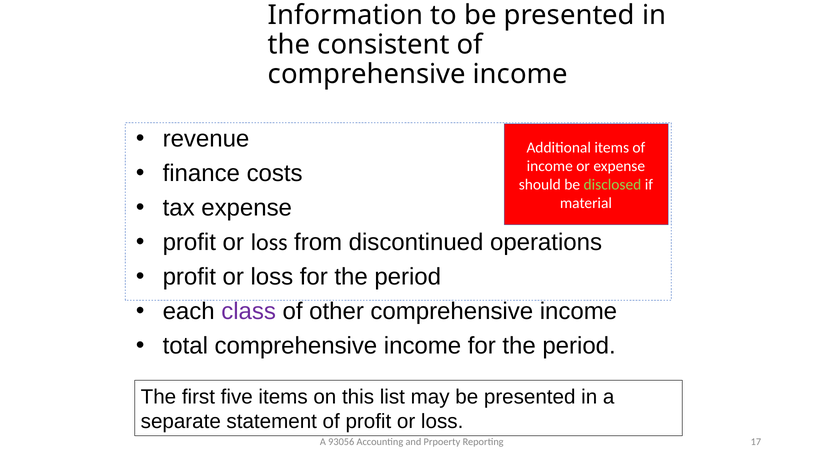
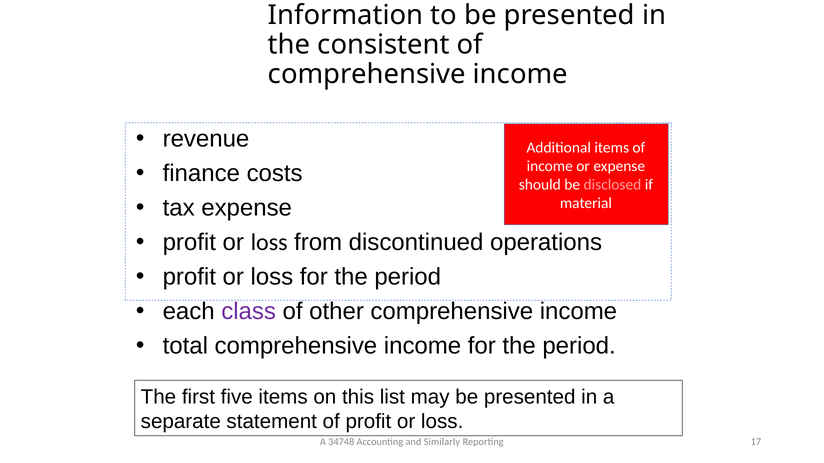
disclosed colour: light green -> pink
93056: 93056 -> 34748
Prpoerty: Prpoerty -> Similarly
